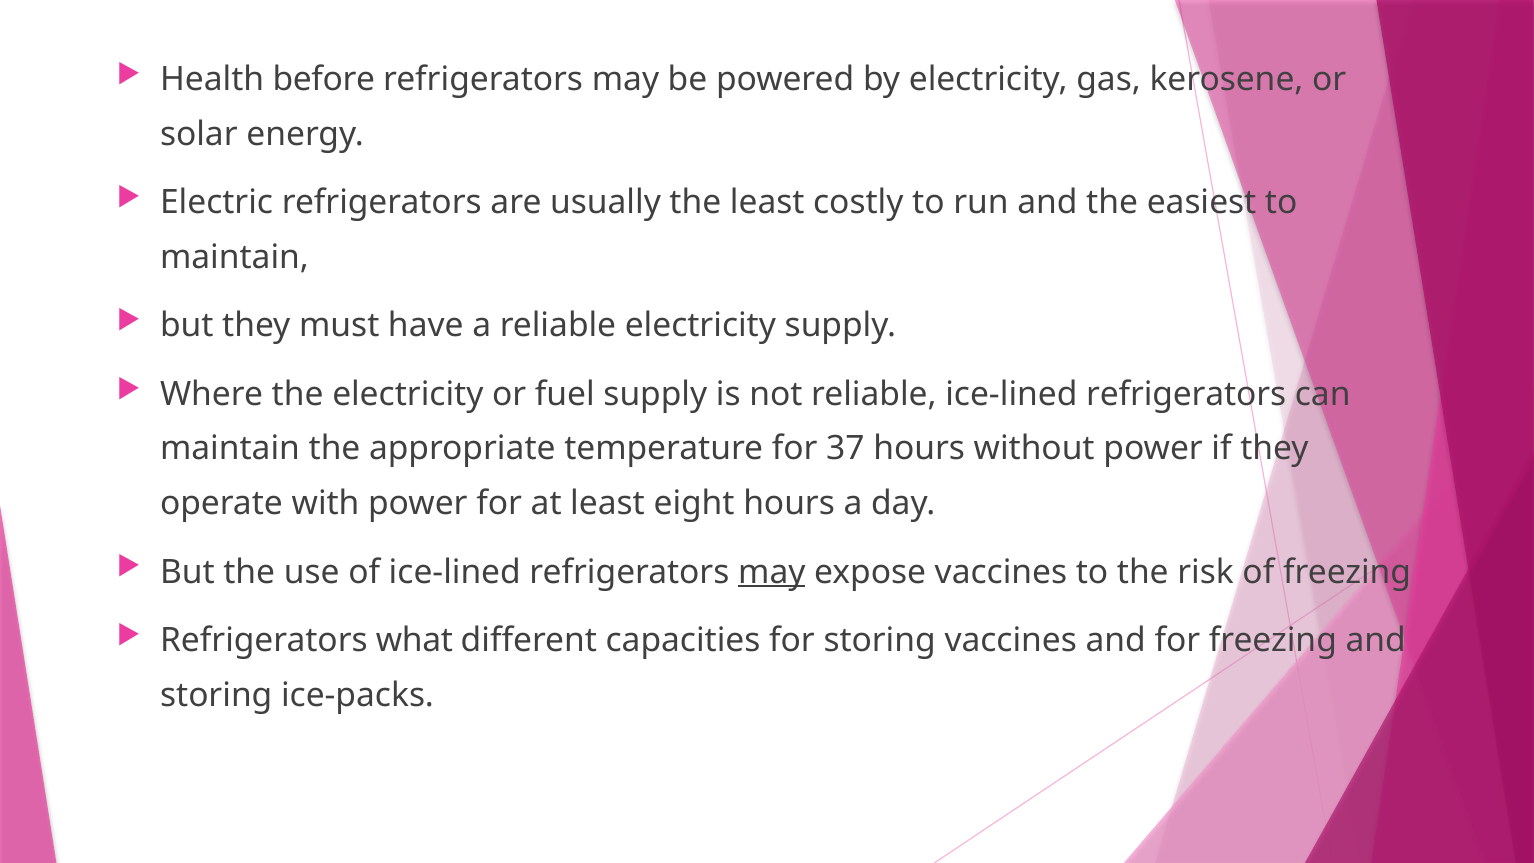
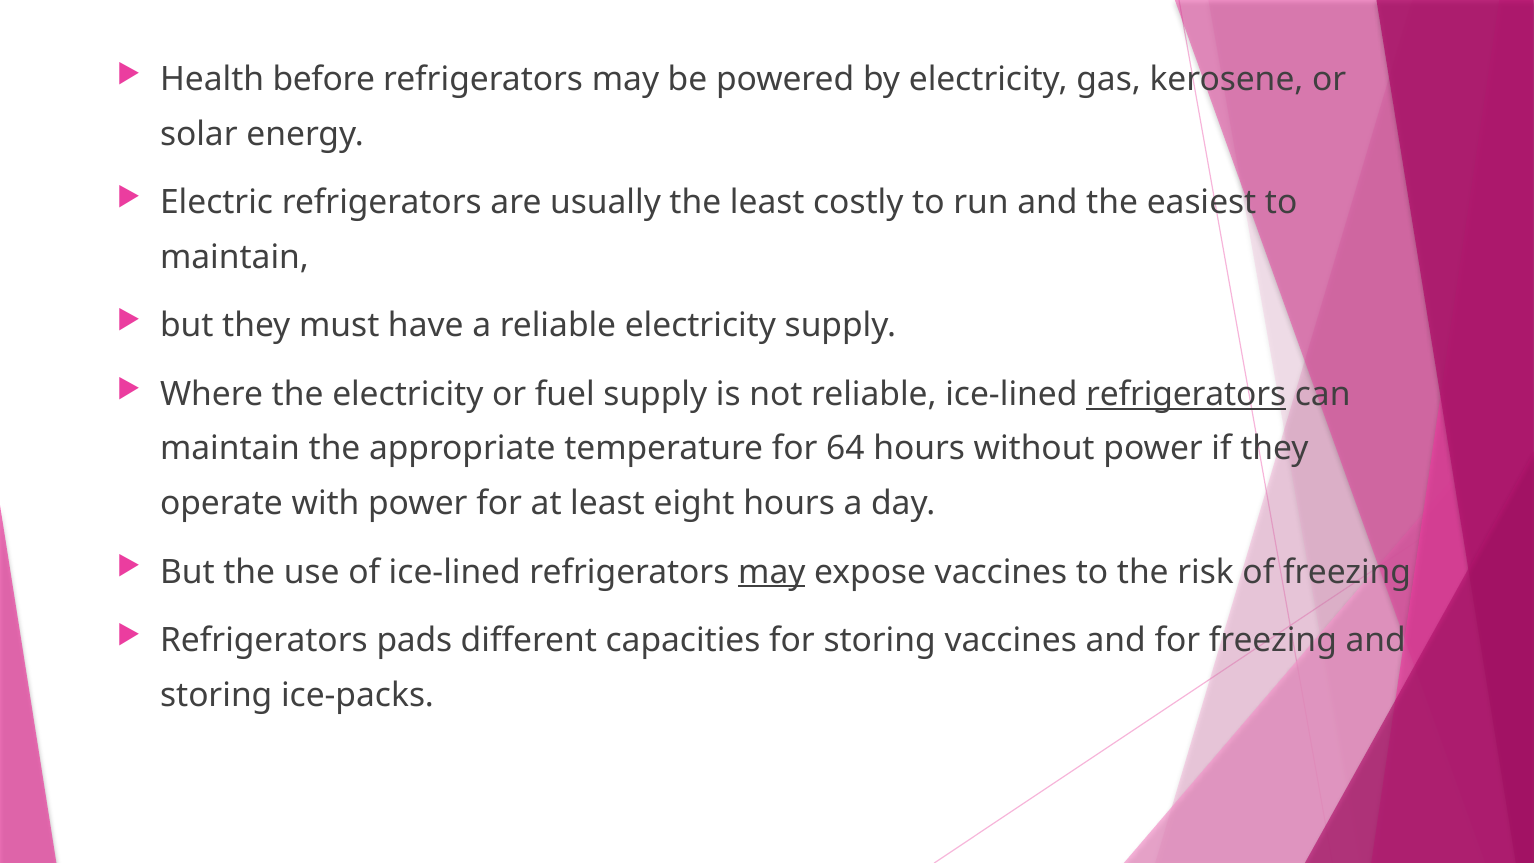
refrigerators at (1186, 394) underline: none -> present
37: 37 -> 64
what: what -> pads
